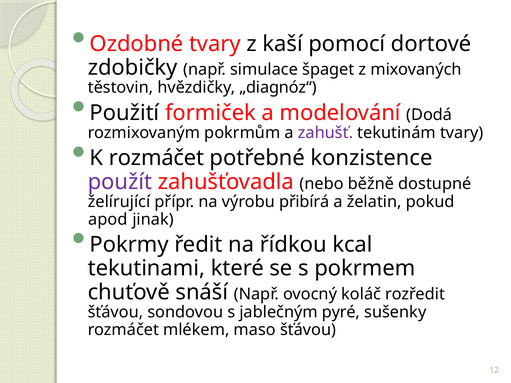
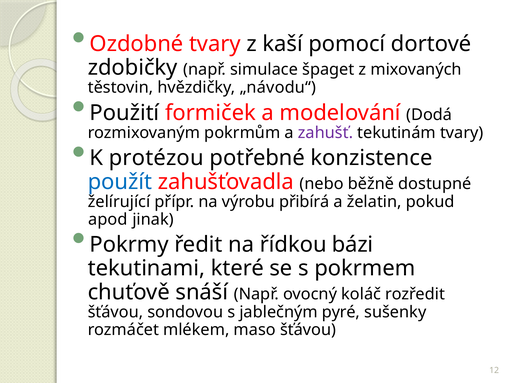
„diagnóz“: „diagnóz“ -> „návodu“
K rozmáčet: rozmáčet -> protézou
použít colour: purple -> blue
kcal: kcal -> bázi
